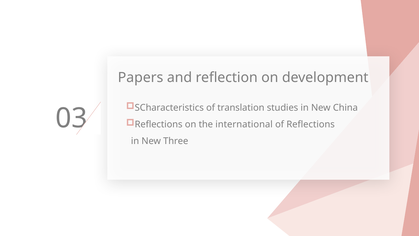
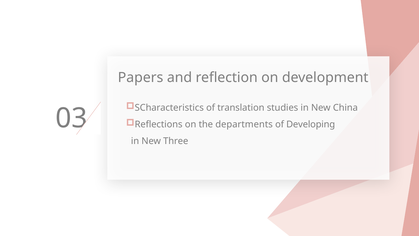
international: international -> departments
of Reflections: Reflections -> Developing
